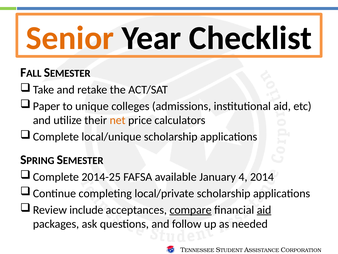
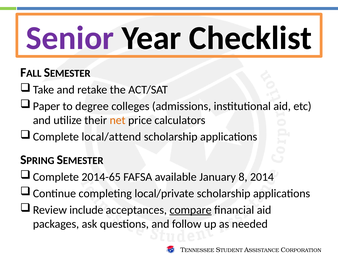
Senior colour: orange -> purple
unique: unique -> degree
local/unique: local/unique -> local/attend
2014-25: 2014-25 -> 2014-65
4: 4 -> 8
aid at (264, 209) underline: present -> none
